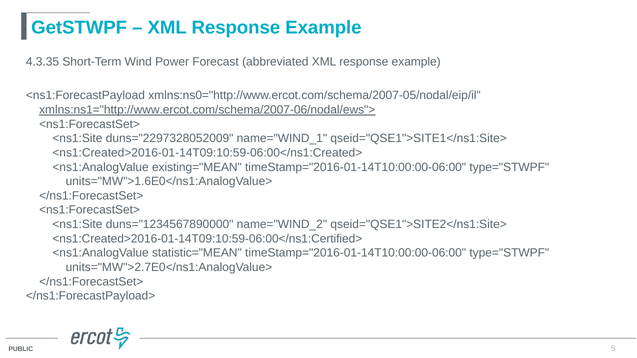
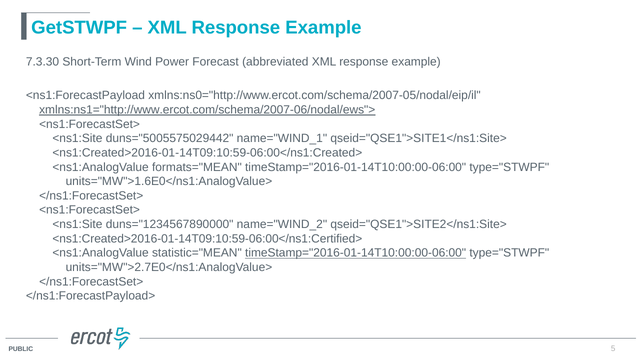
4.3.35: 4.3.35 -> 7.3.30
duns="2297328052009: duns="2297328052009 -> duns="5005575029442
existing="MEAN: existing="MEAN -> formats="MEAN
timeStamp="2016-01-14T10:00:00-06:00 at (356, 253) underline: none -> present
